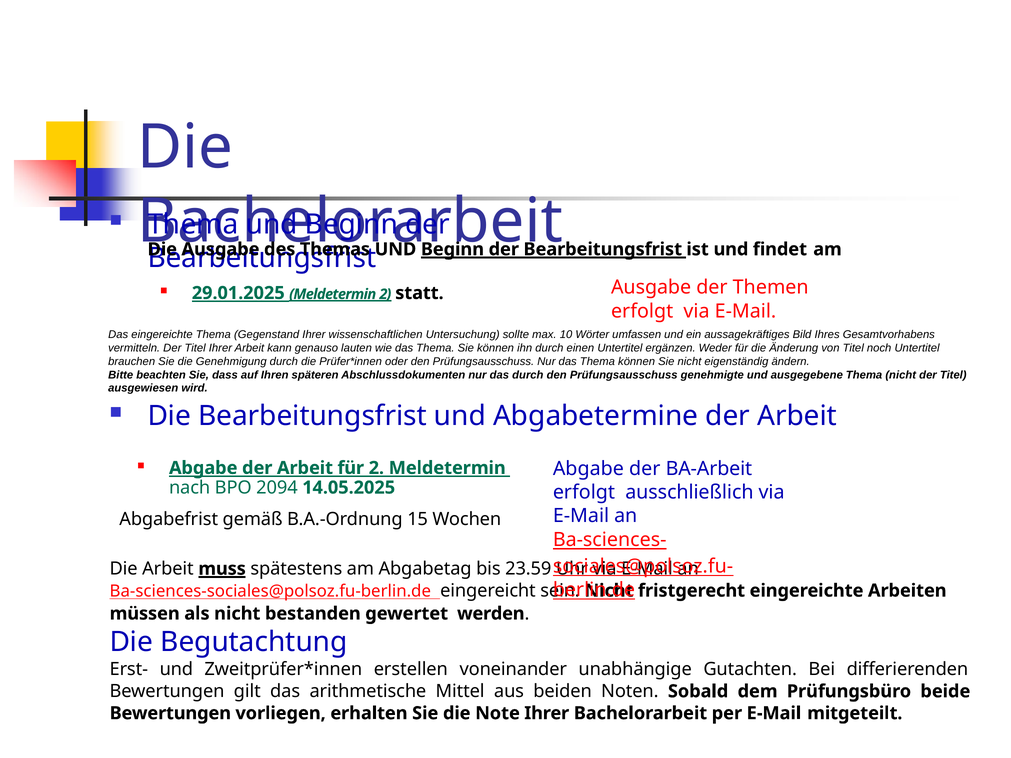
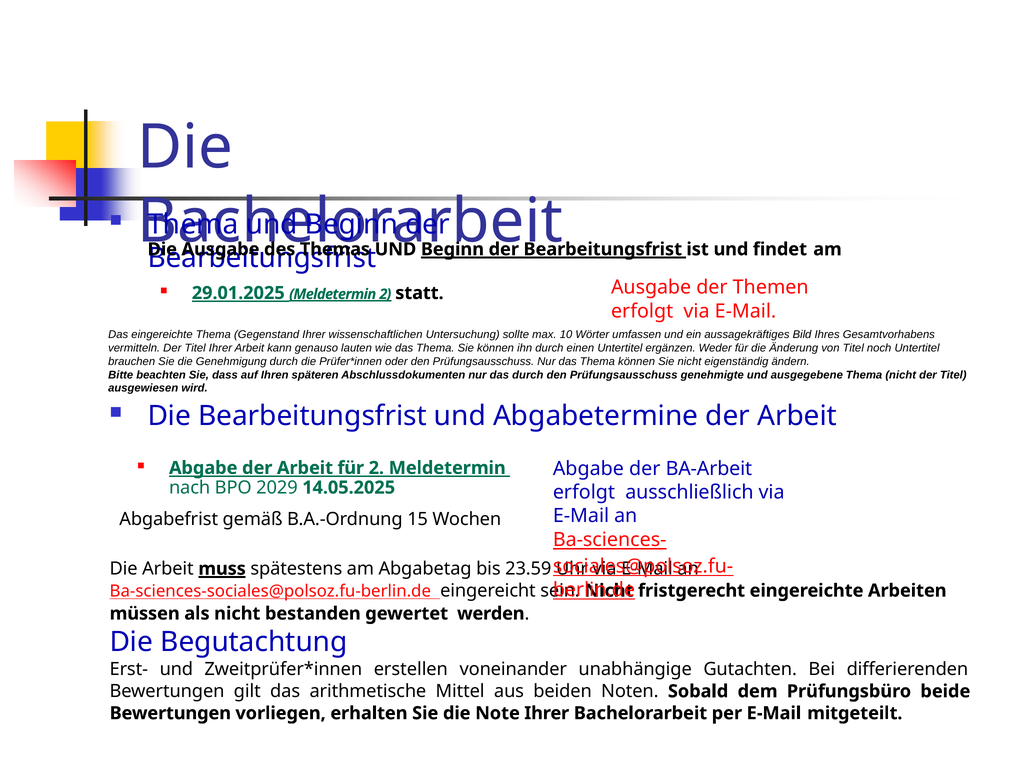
2094: 2094 -> 2029
